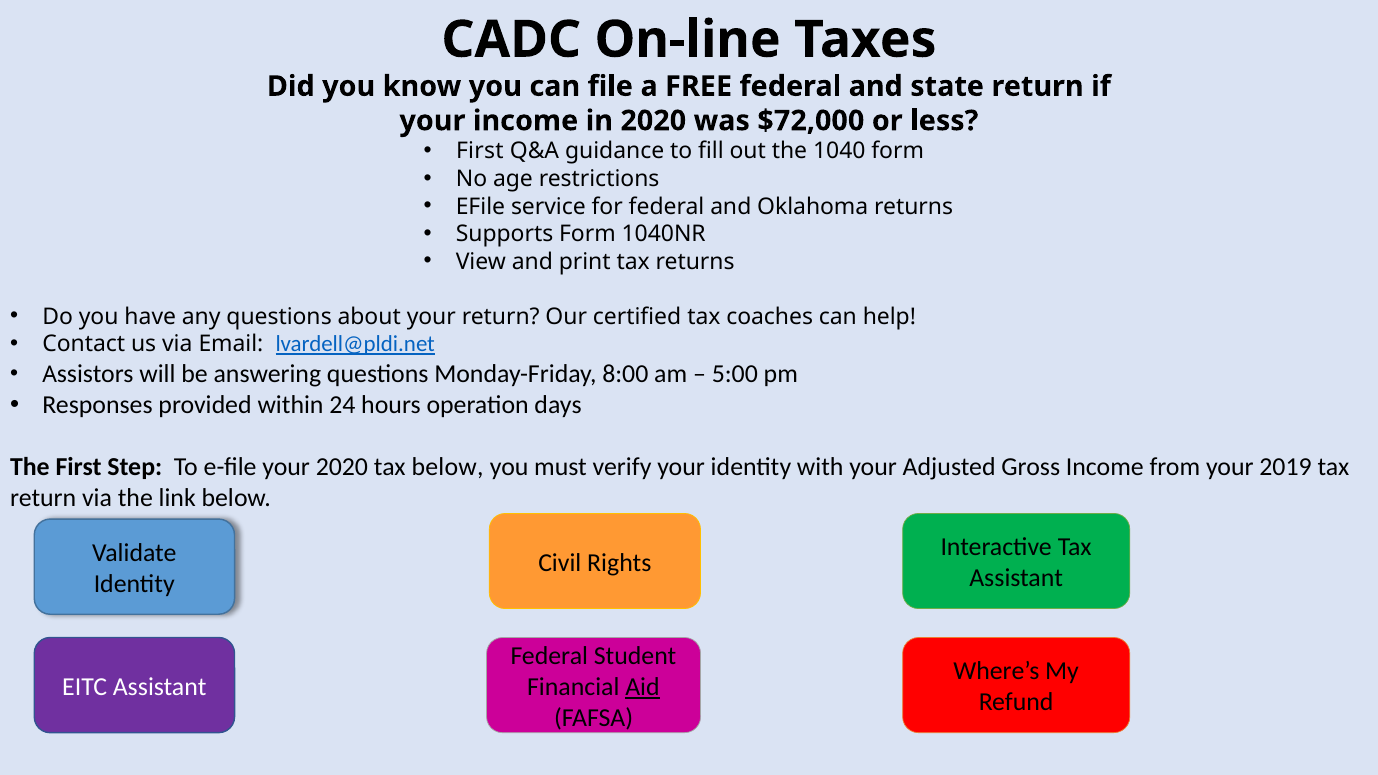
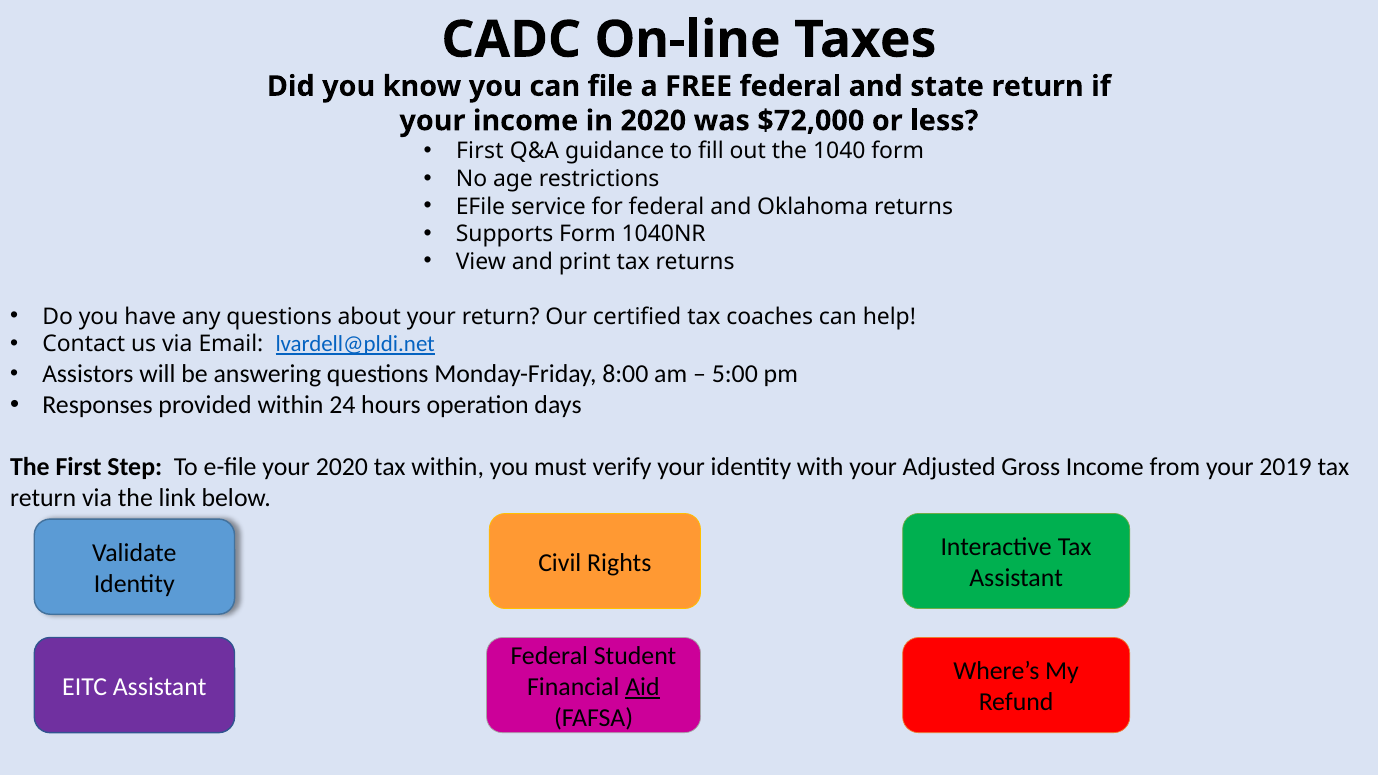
tax below: below -> within
